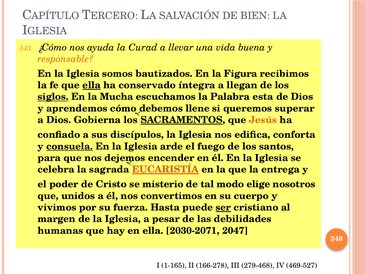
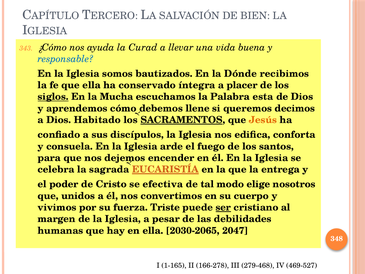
responsable colour: orange -> blue
Figura: Figura -> Dónde
ella at (92, 85) underline: present -> none
llegan: llegan -> placer
superar: superar -> decimos
Gobierna: Gobierna -> Habitado
consuela underline: present -> none
misterio: misterio -> efectiva
Hasta: Hasta -> Triste
2030-2071: 2030-2071 -> 2030-2065
